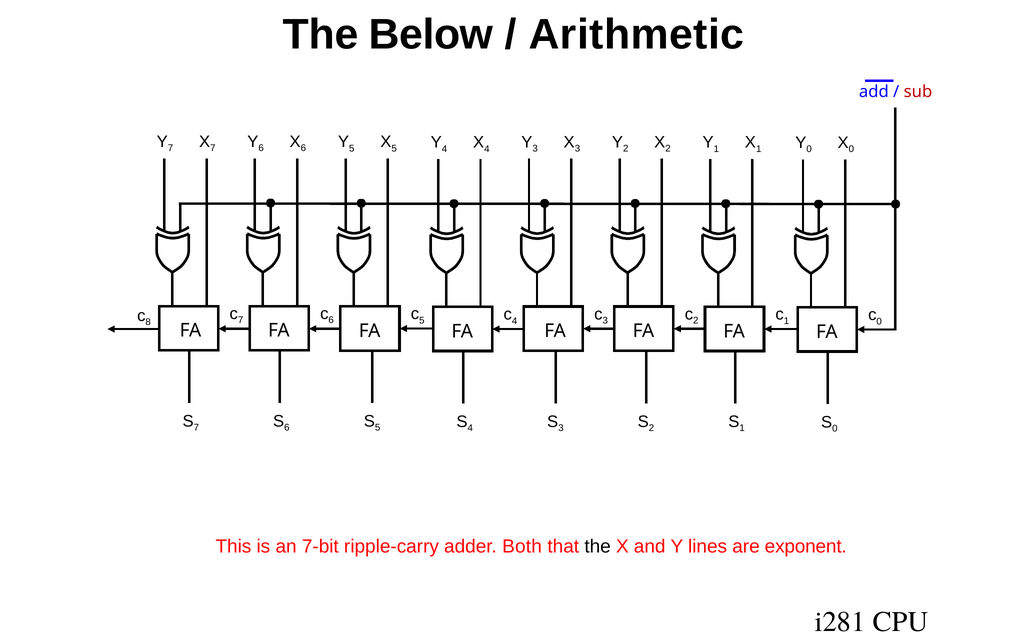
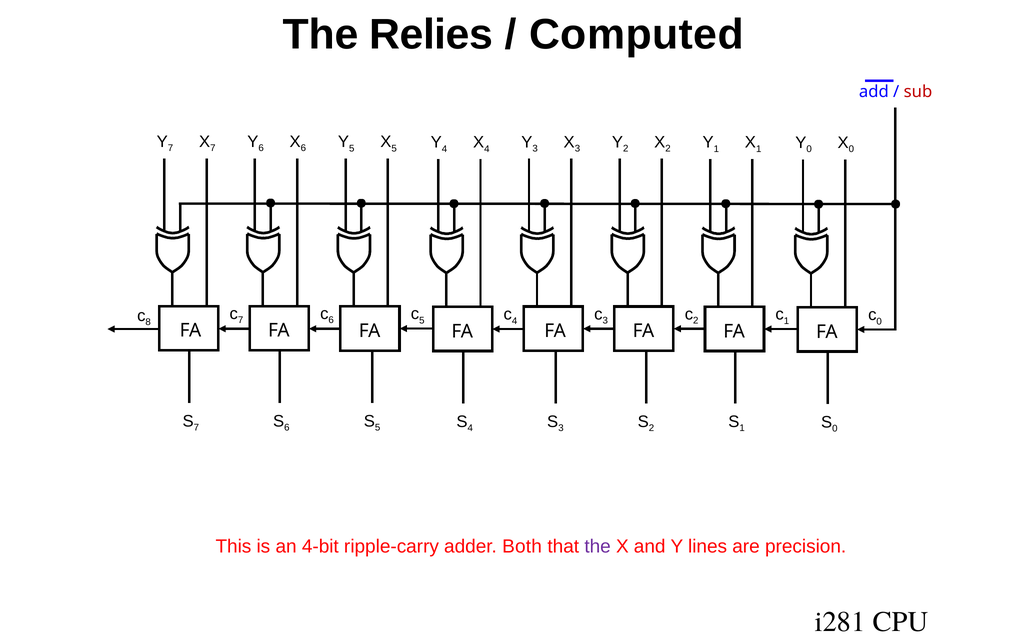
Below: Below -> Relies
Arithmetic: Arithmetic -> Computed
7-bit: 7-bit -> 4-bit
the at (598, 547) colour: black -> purple
exponent: exponent -> precision
